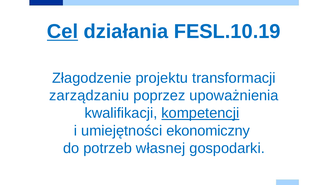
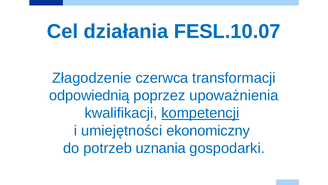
Cel underline: present -> none
FESL.10.19: FESL.10.19 -> FESL.10.07
projektu: projektu -> czerwca
zarządzaniu: zarządzaniu -> odpowiednią
własnej: własnej -> uznania
